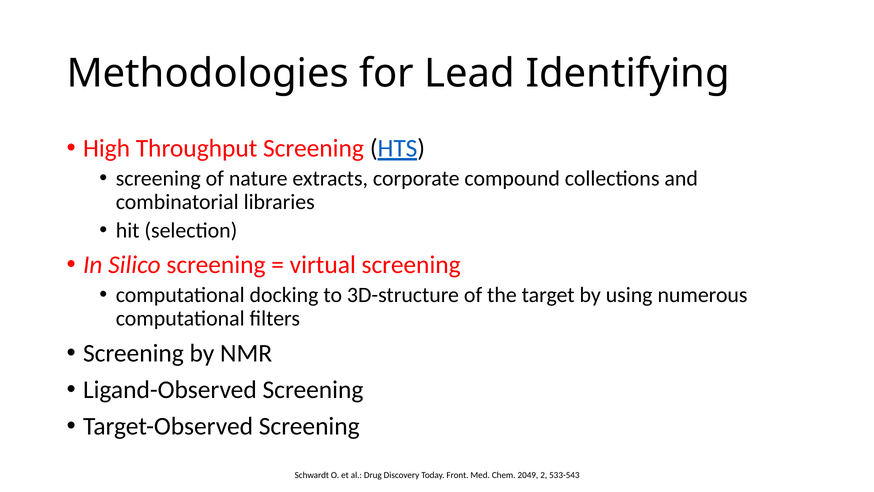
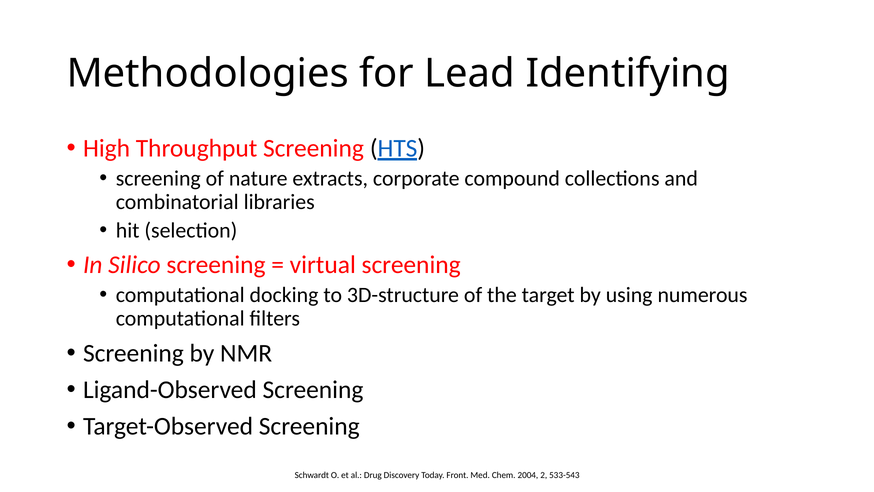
2049: 2049 -> 2004
